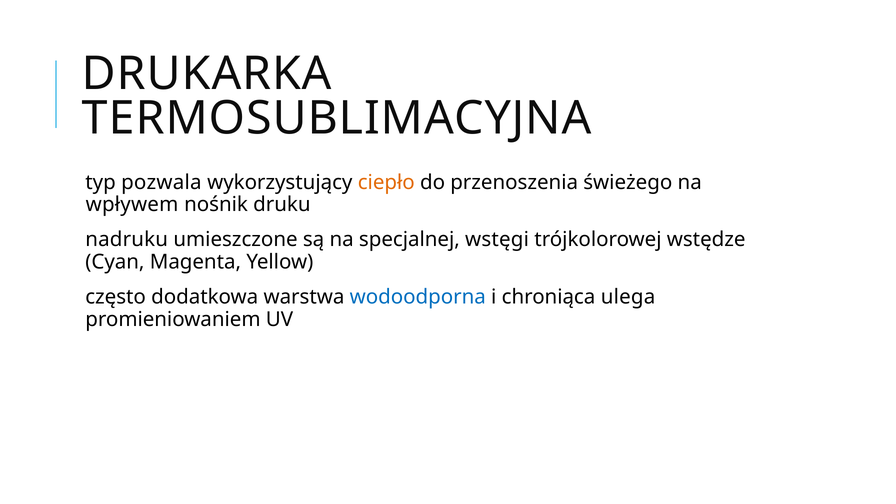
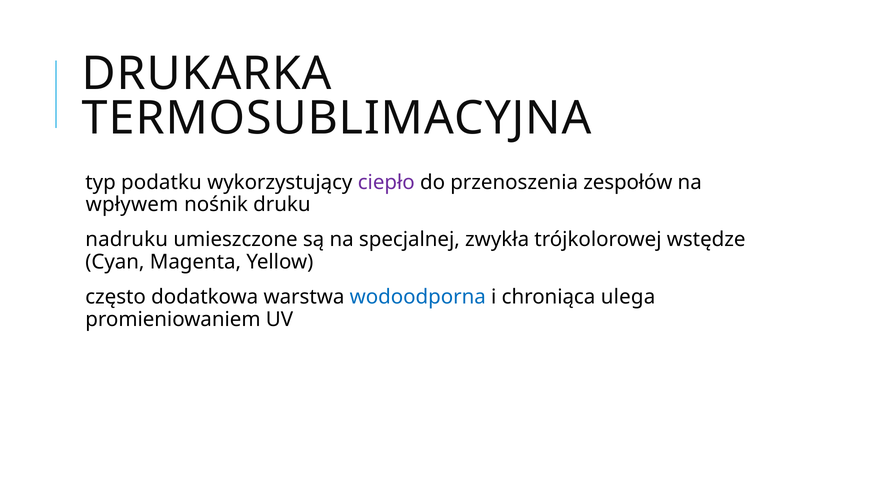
pozwala: pozwala -> podatku
ciepło colour: orange -> purple
świeżego: świeżego -> zespołów
wstęgi: wstęgi -> zwykła
